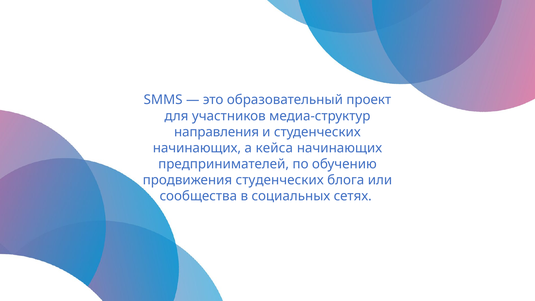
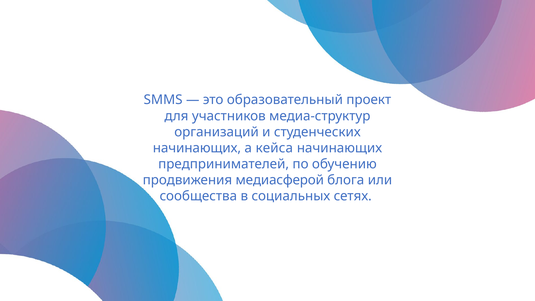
направления: направления -> организаций
продвижения студенческих: студенческих -> медиасферой
